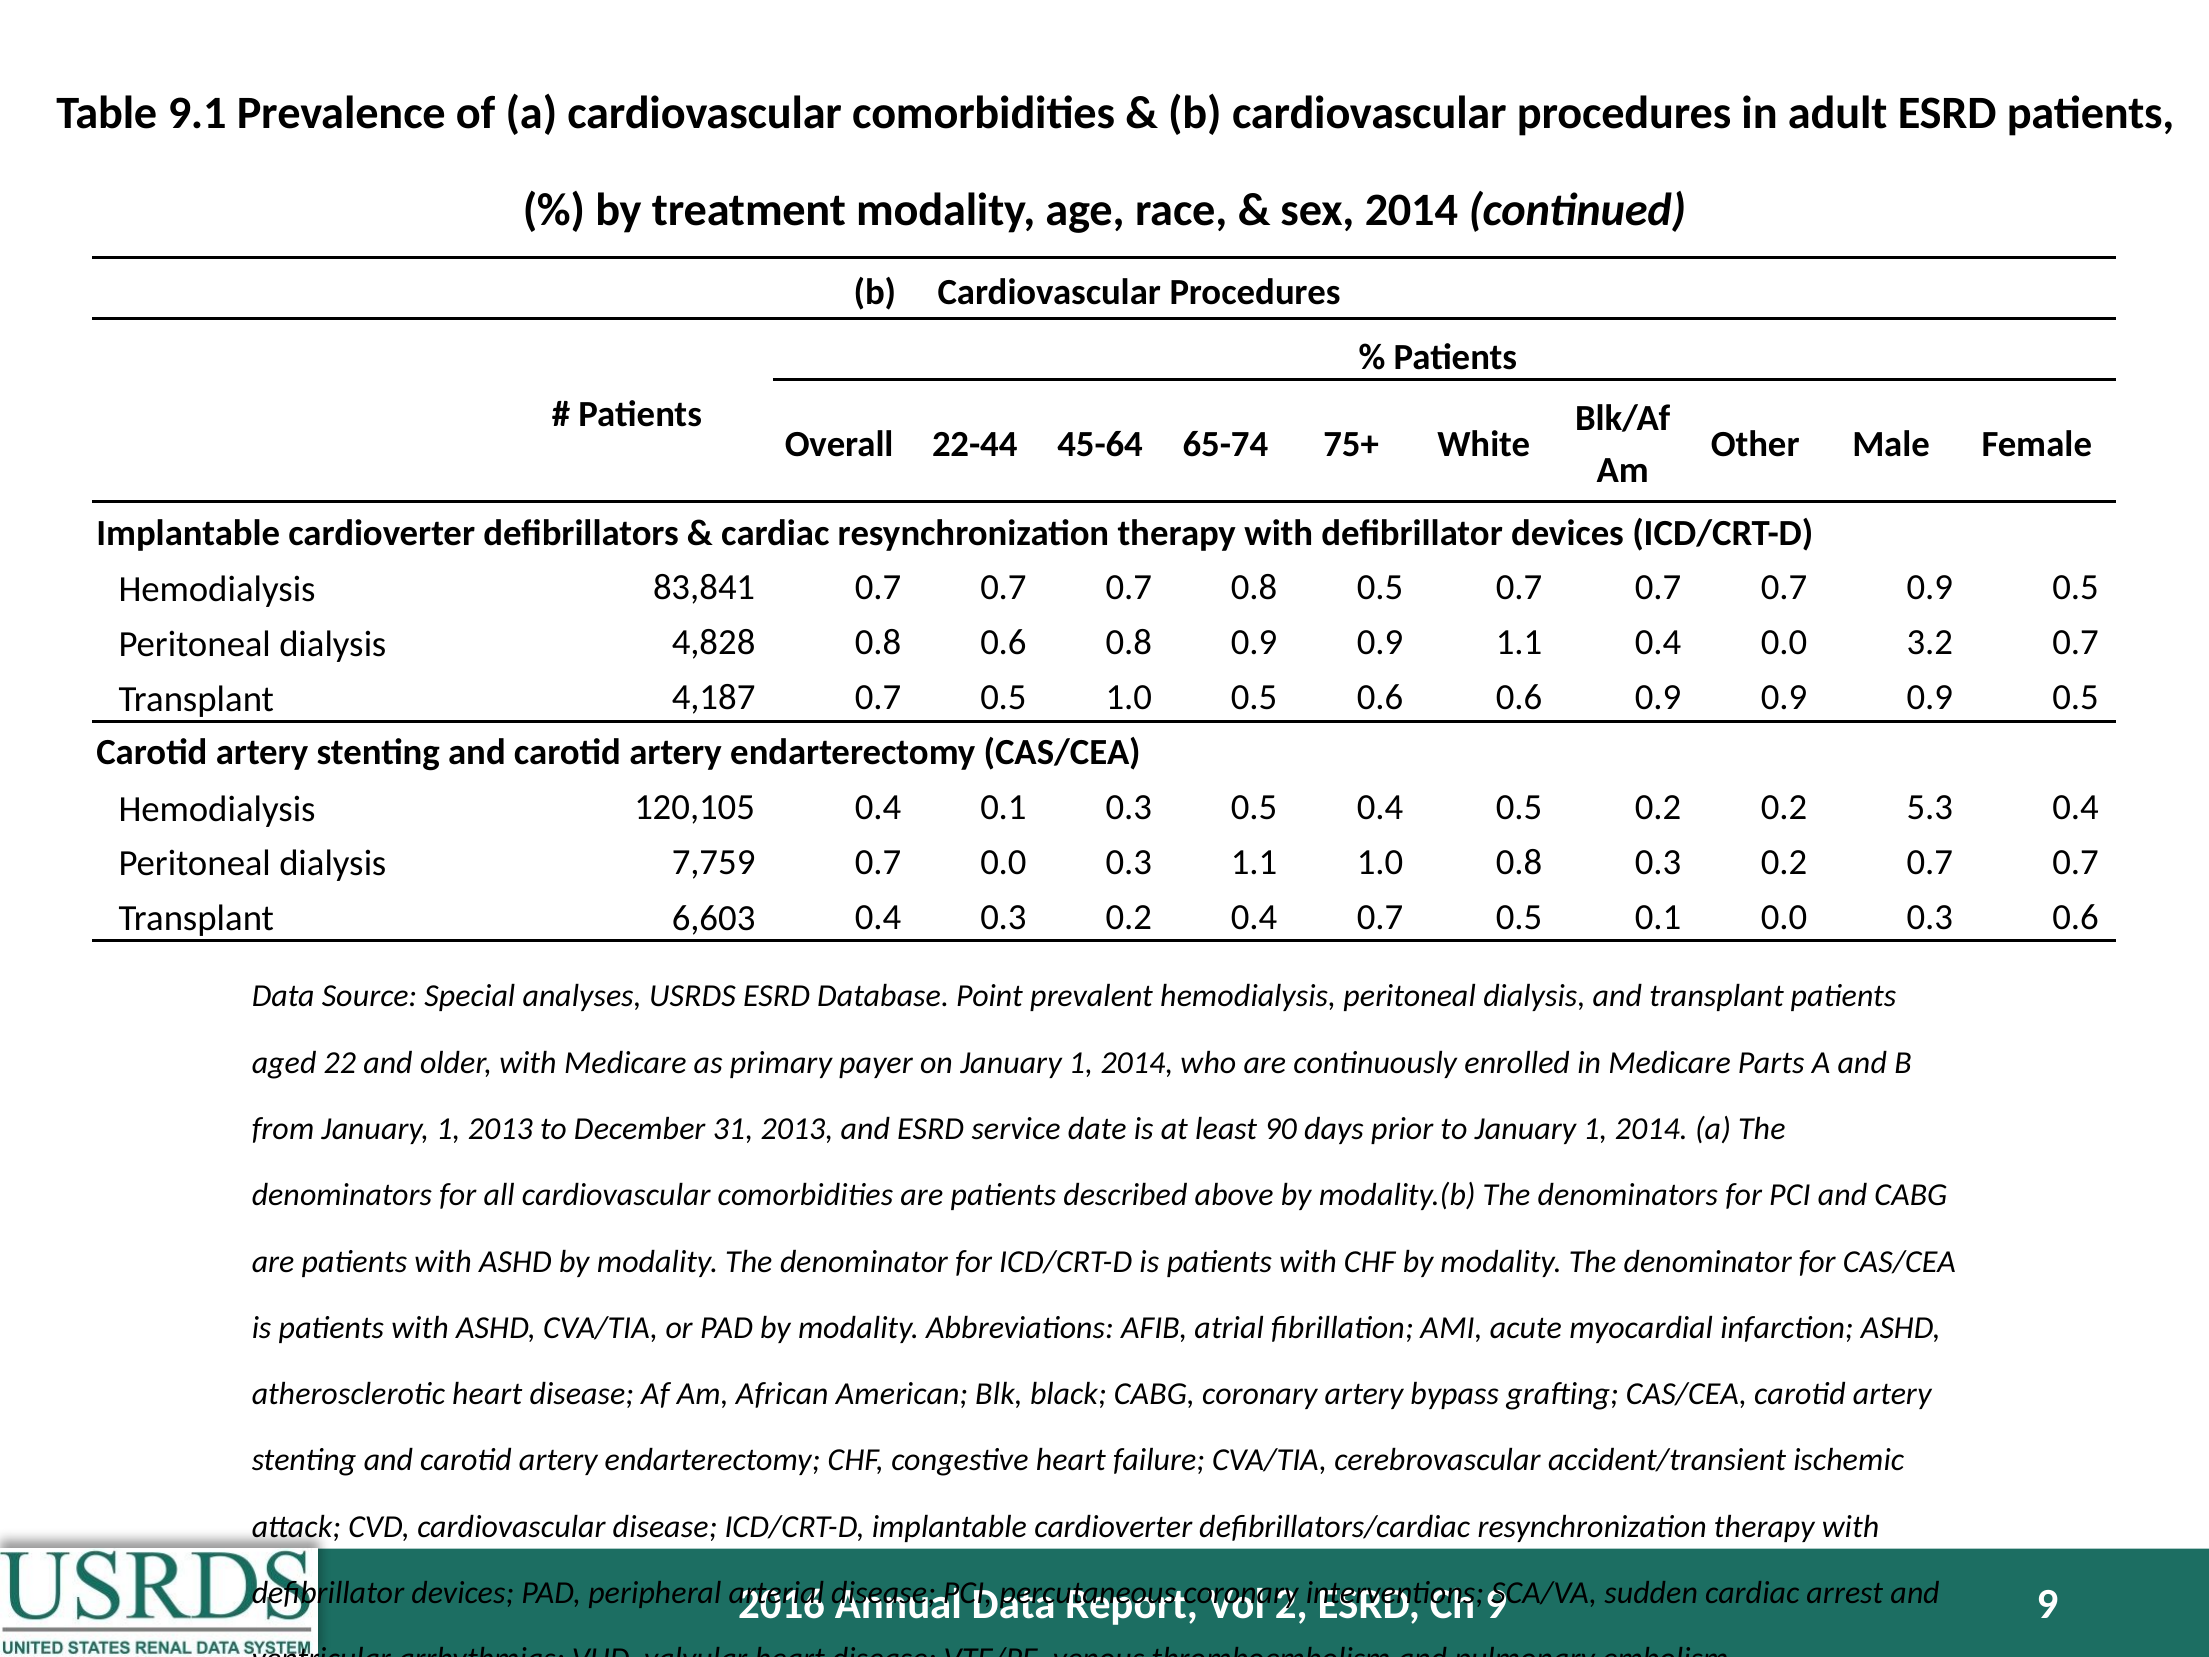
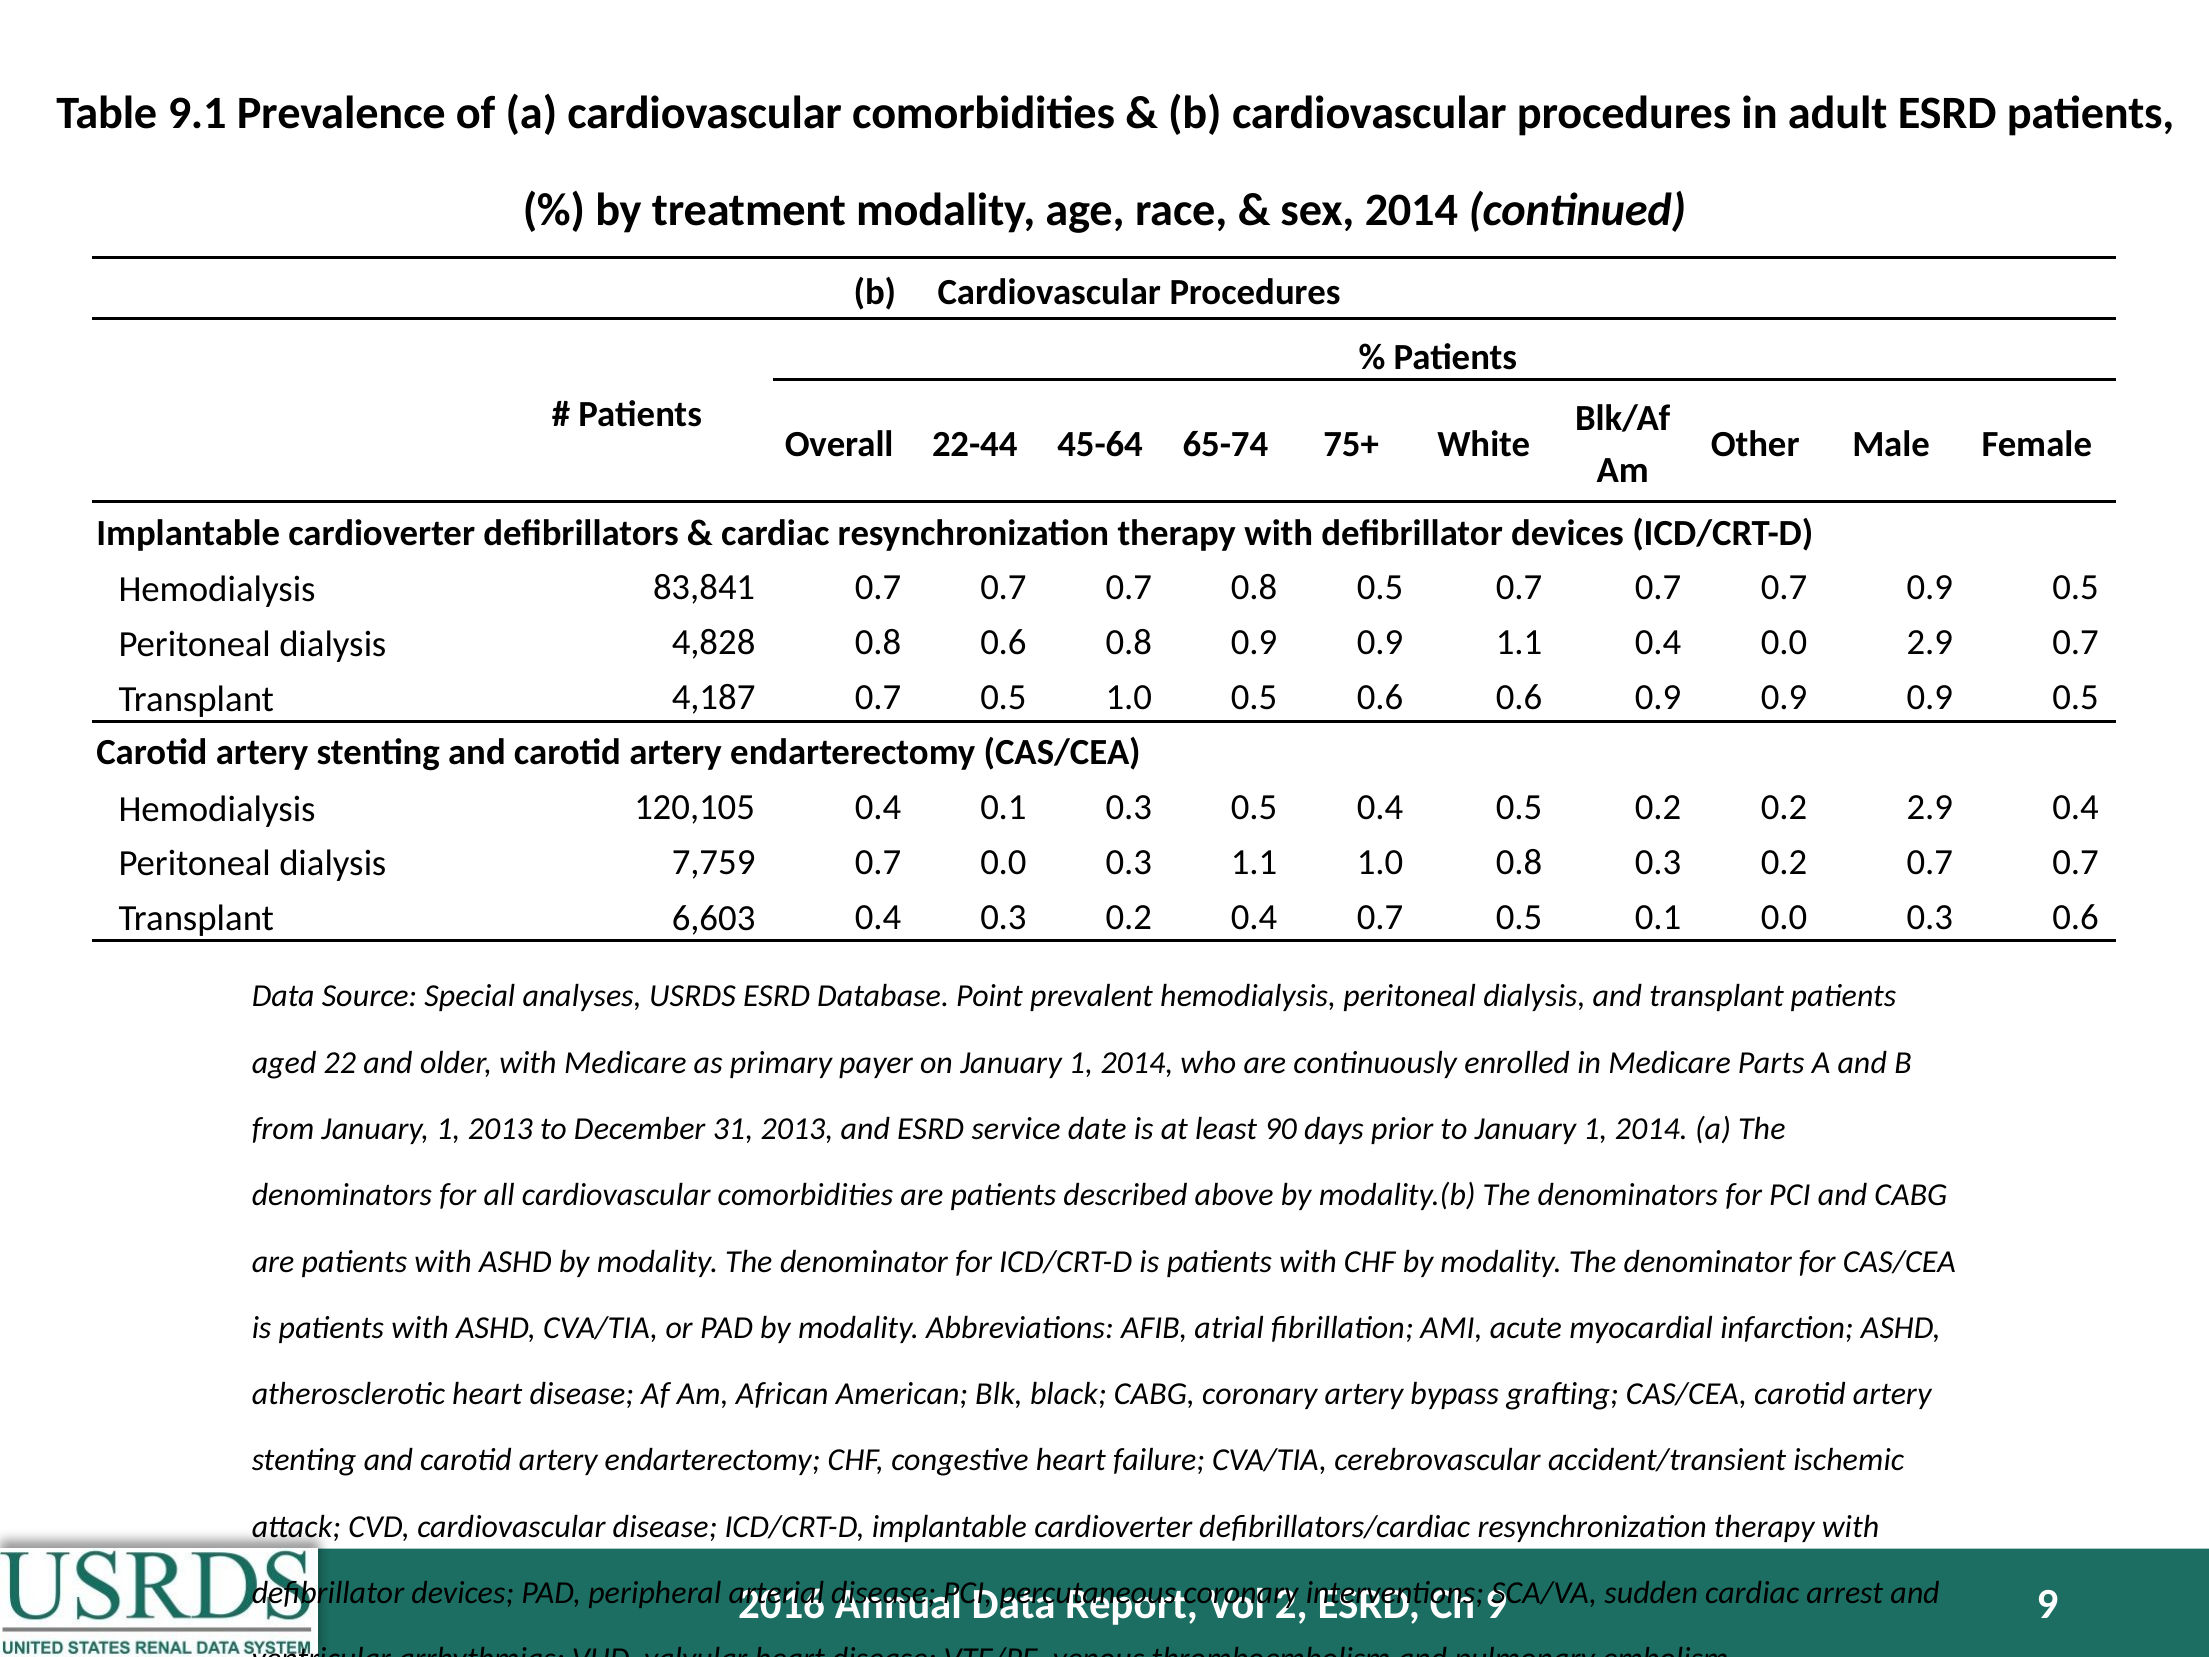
0.0 3.2: 3.2 -> 2.9
0.2 5.3: 5.3 -> 2.9
